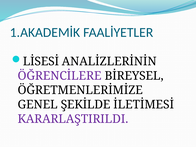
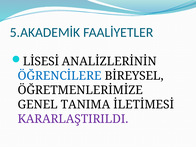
1.AKADEMİK: 1.AKADEMİK -> 5.AKADEMİK
ÖĞRENCİLERE colour: purple -> blue
ŞEKİLDE: ŞEKİLDE -> TANIMA
